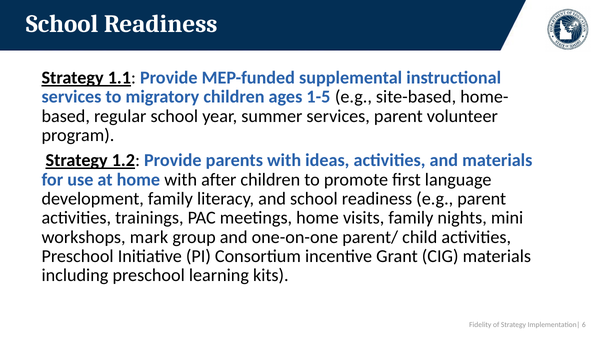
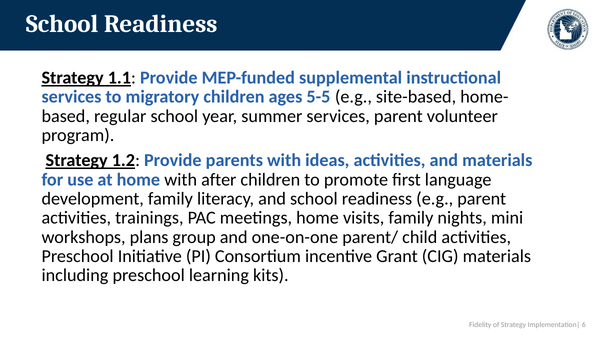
1-5: 1-5 -> 5-5
mark: mark -> plans
